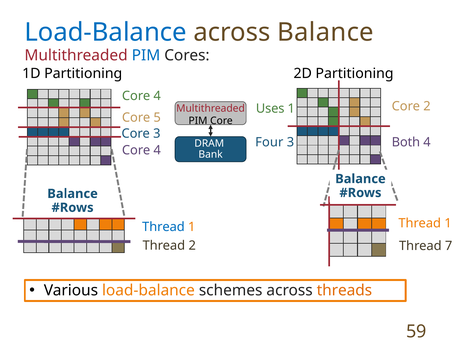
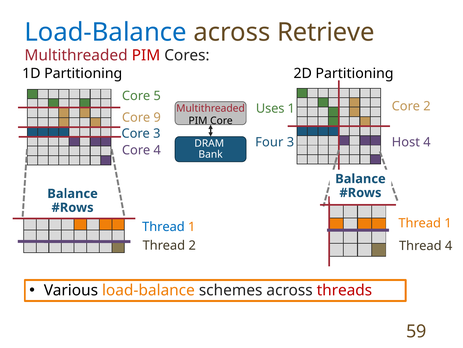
across Balance: Balance -> Retrieve
PIM at (146, 55) colour: blue -> red
4 at (157, 96): 4 -> 5
5: 5 -> 9
Both: Both -> Host
Thread 7: 7 -> 4
threads colour: orange -> red
